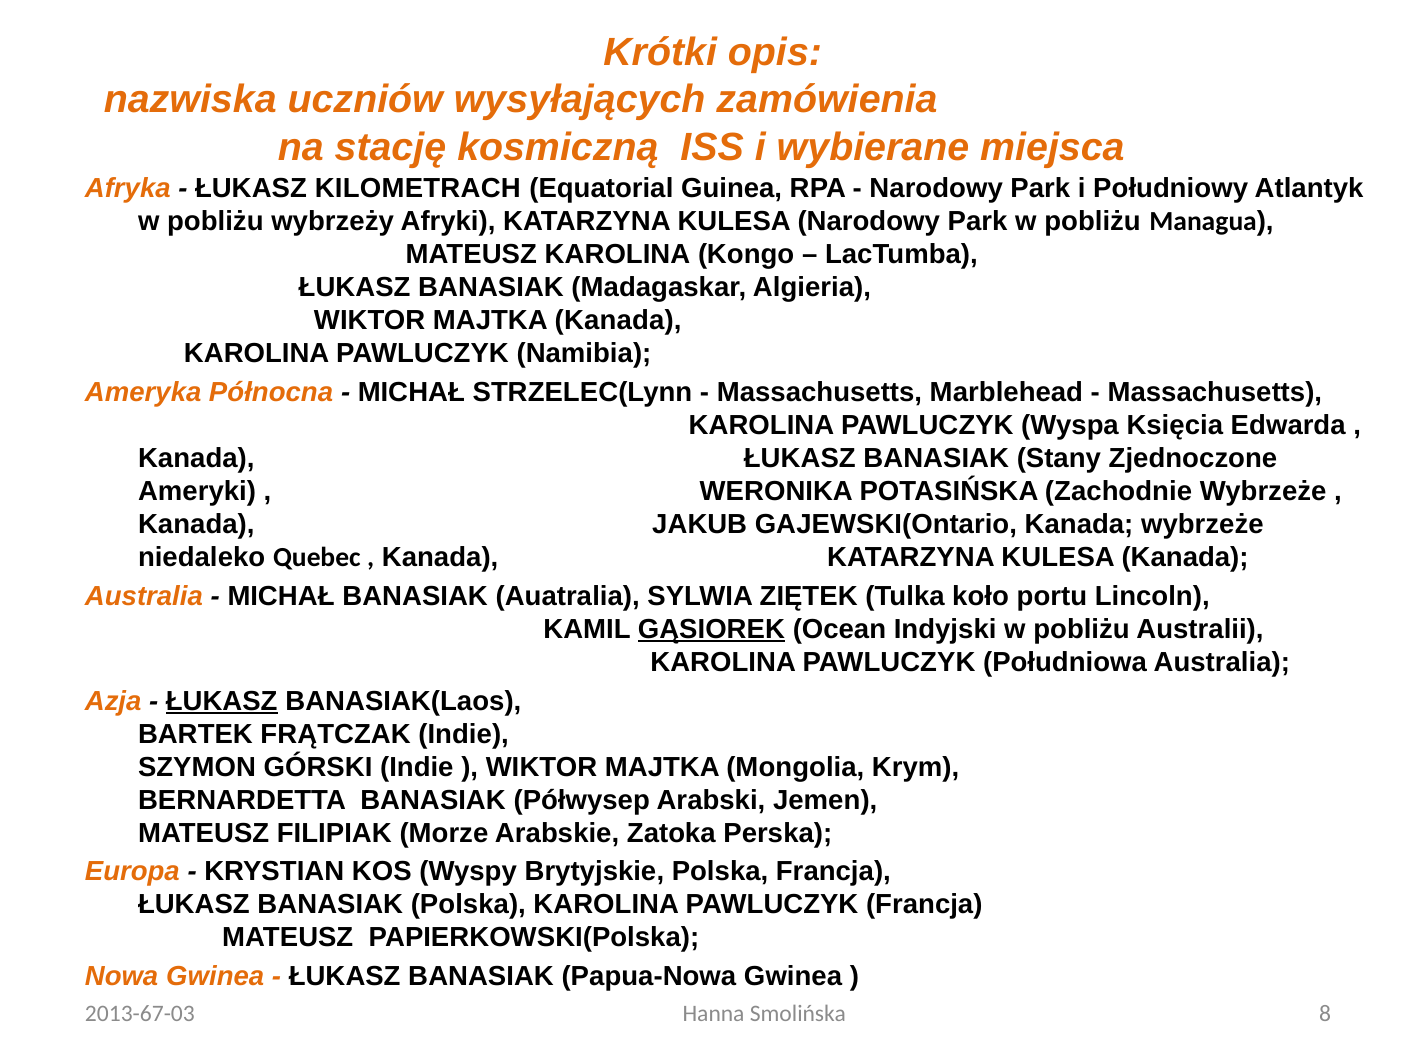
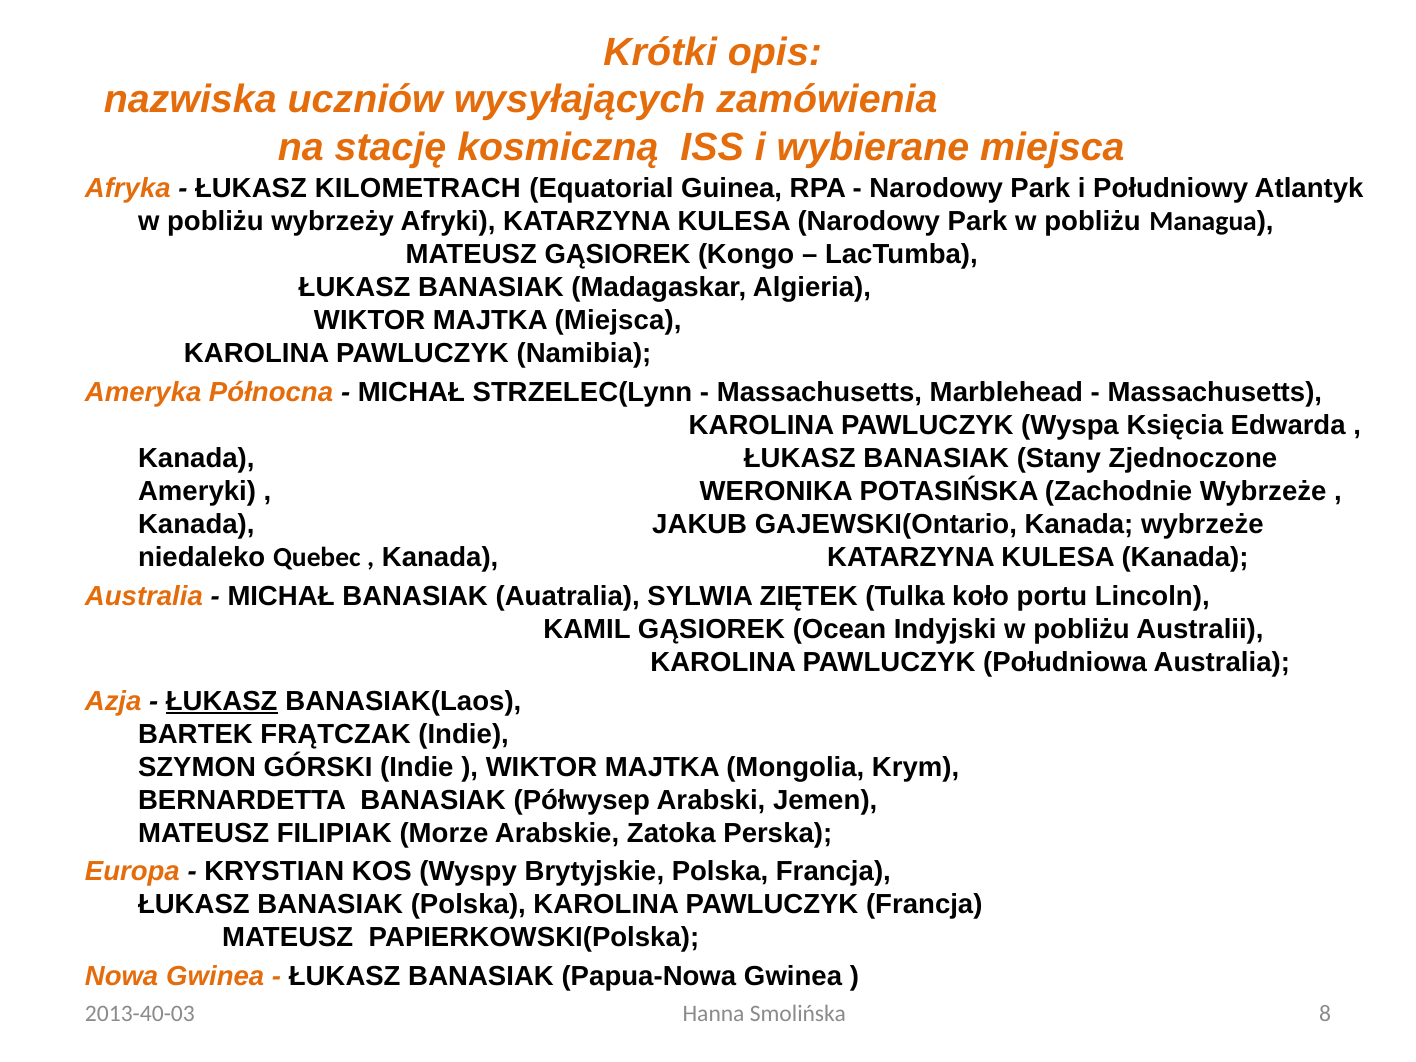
MATEUSZ KAROLINA: KAROLINA -> GĄSIOREK
MAJTKA Kanada: Kanada -> Miejsca
GĄSIOREK at (711, 629) underline: present -> none
2013-67-03: 2013-67-03 -> 2013-40-03
